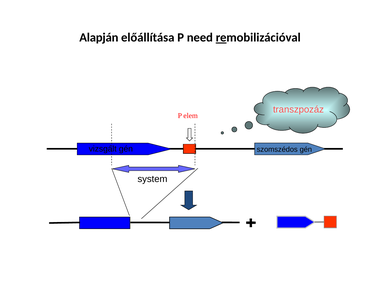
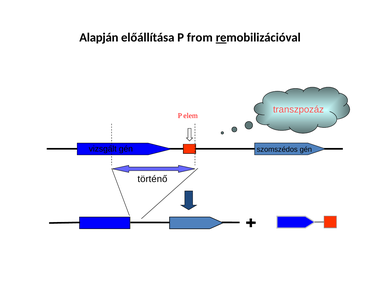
need: need -> from
system: system -> történő
